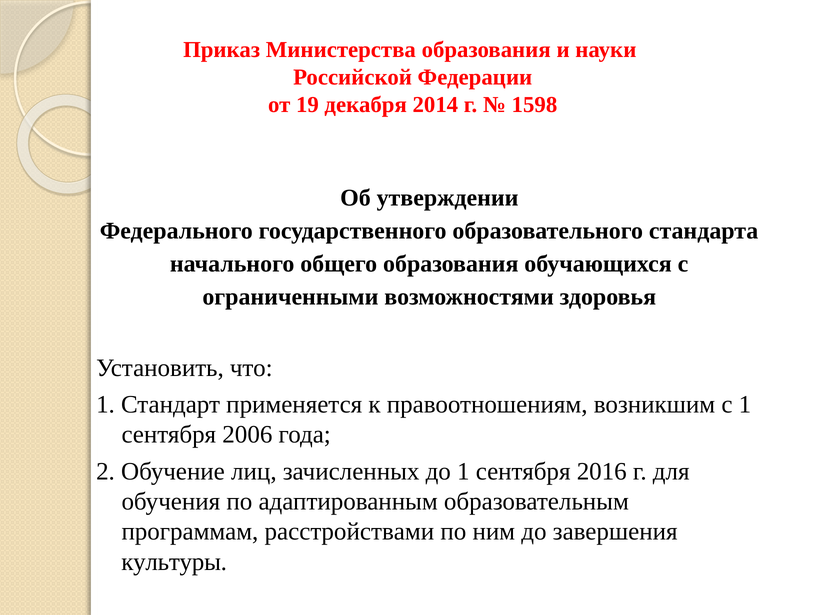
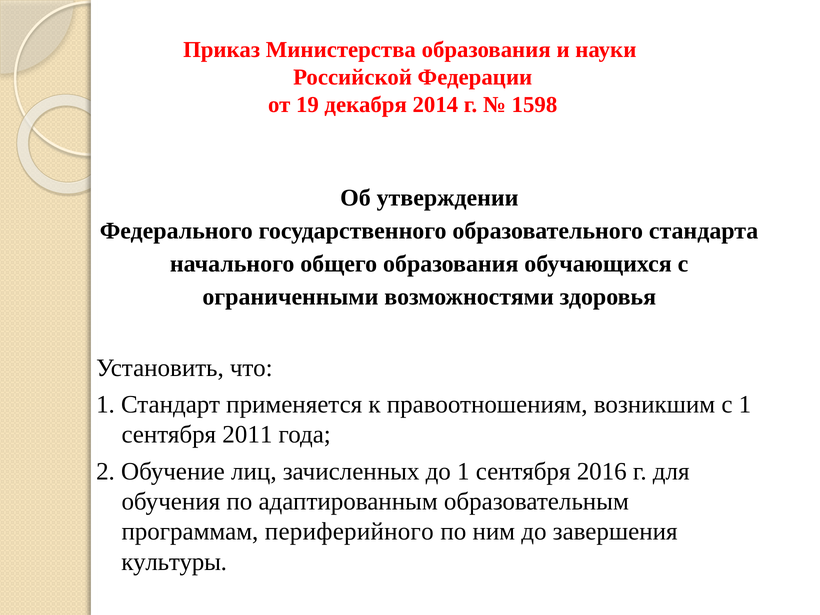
2006: 2006 -> 2011
расстройствами: расстройствами -> периферийного
